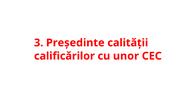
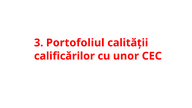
Președinte: Președinte -> Portofoliul
